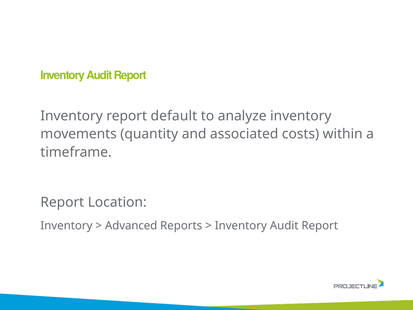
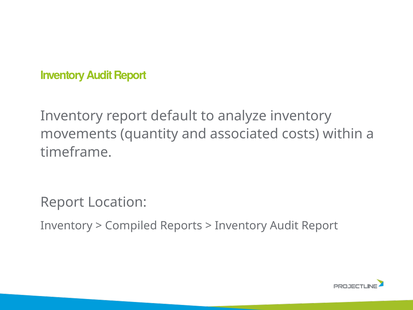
Advanced: Advanced -> Compiled
